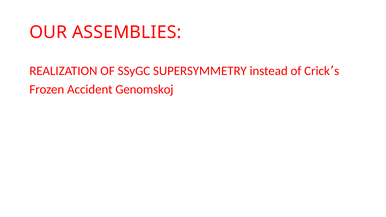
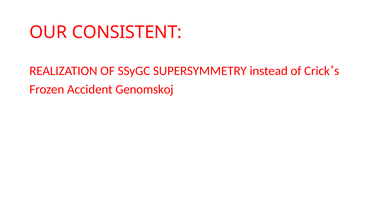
ASSEMBLIES: ASSEMBLIES -> CONSISTENT
